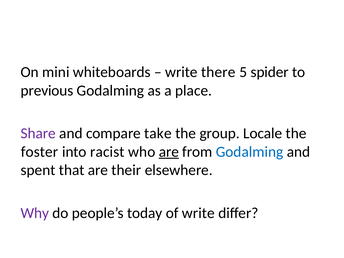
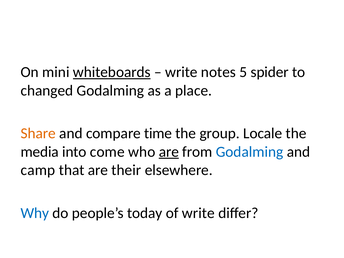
whiteboards underline: none -> present
there: there -> notes
previous: previous -> changed
Share colour: purple -> orange
take: take -> time
foster: foster -> media
racist: racist -> come
spent: spent -> camp
Why colour: purple -> blue
